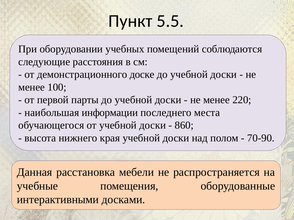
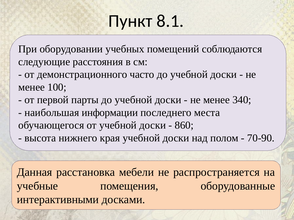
5.5: 5.5 -> 8.1
доске: доске -> часто
220: 220 -> 340
